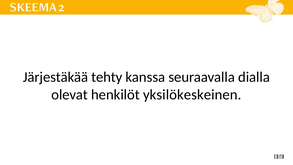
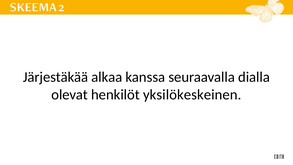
tehty: tehty -> alkaa
